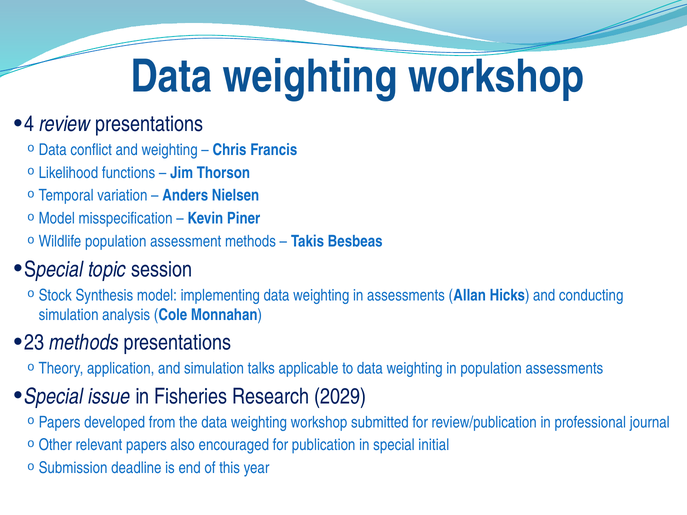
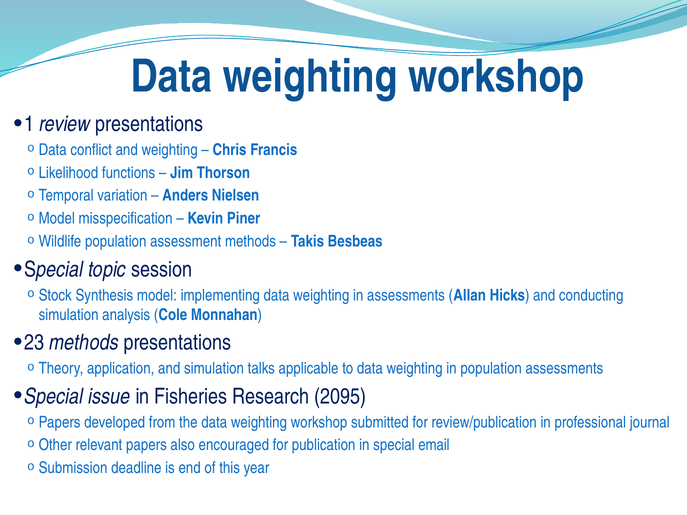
4: 4 -> 1
2029: 2029 -> 2095
initial: initial -> email
